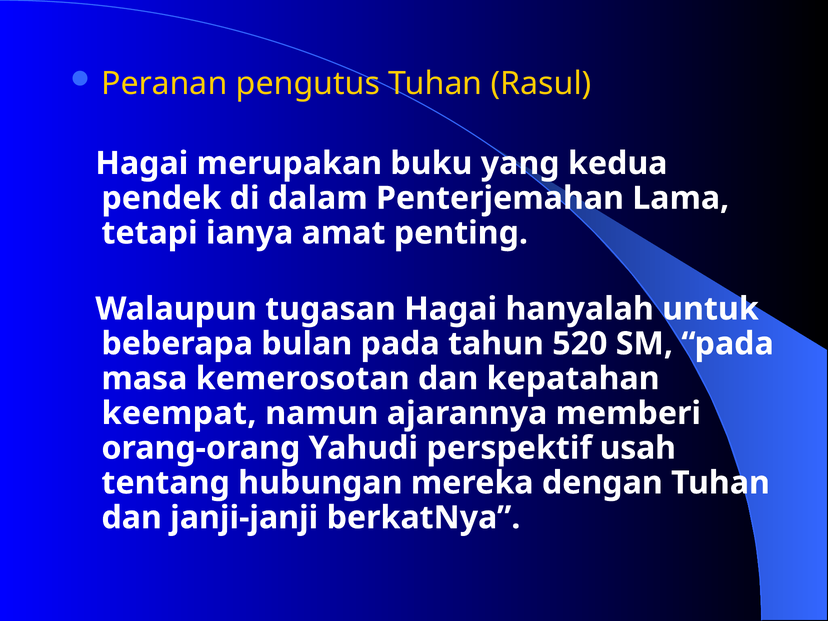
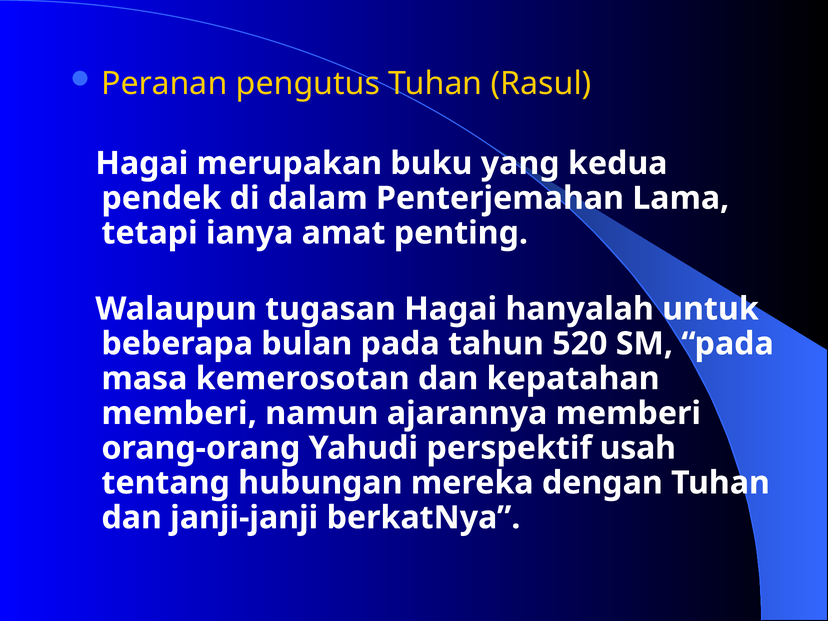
keempat at (179, 413): keempat -> memberi
